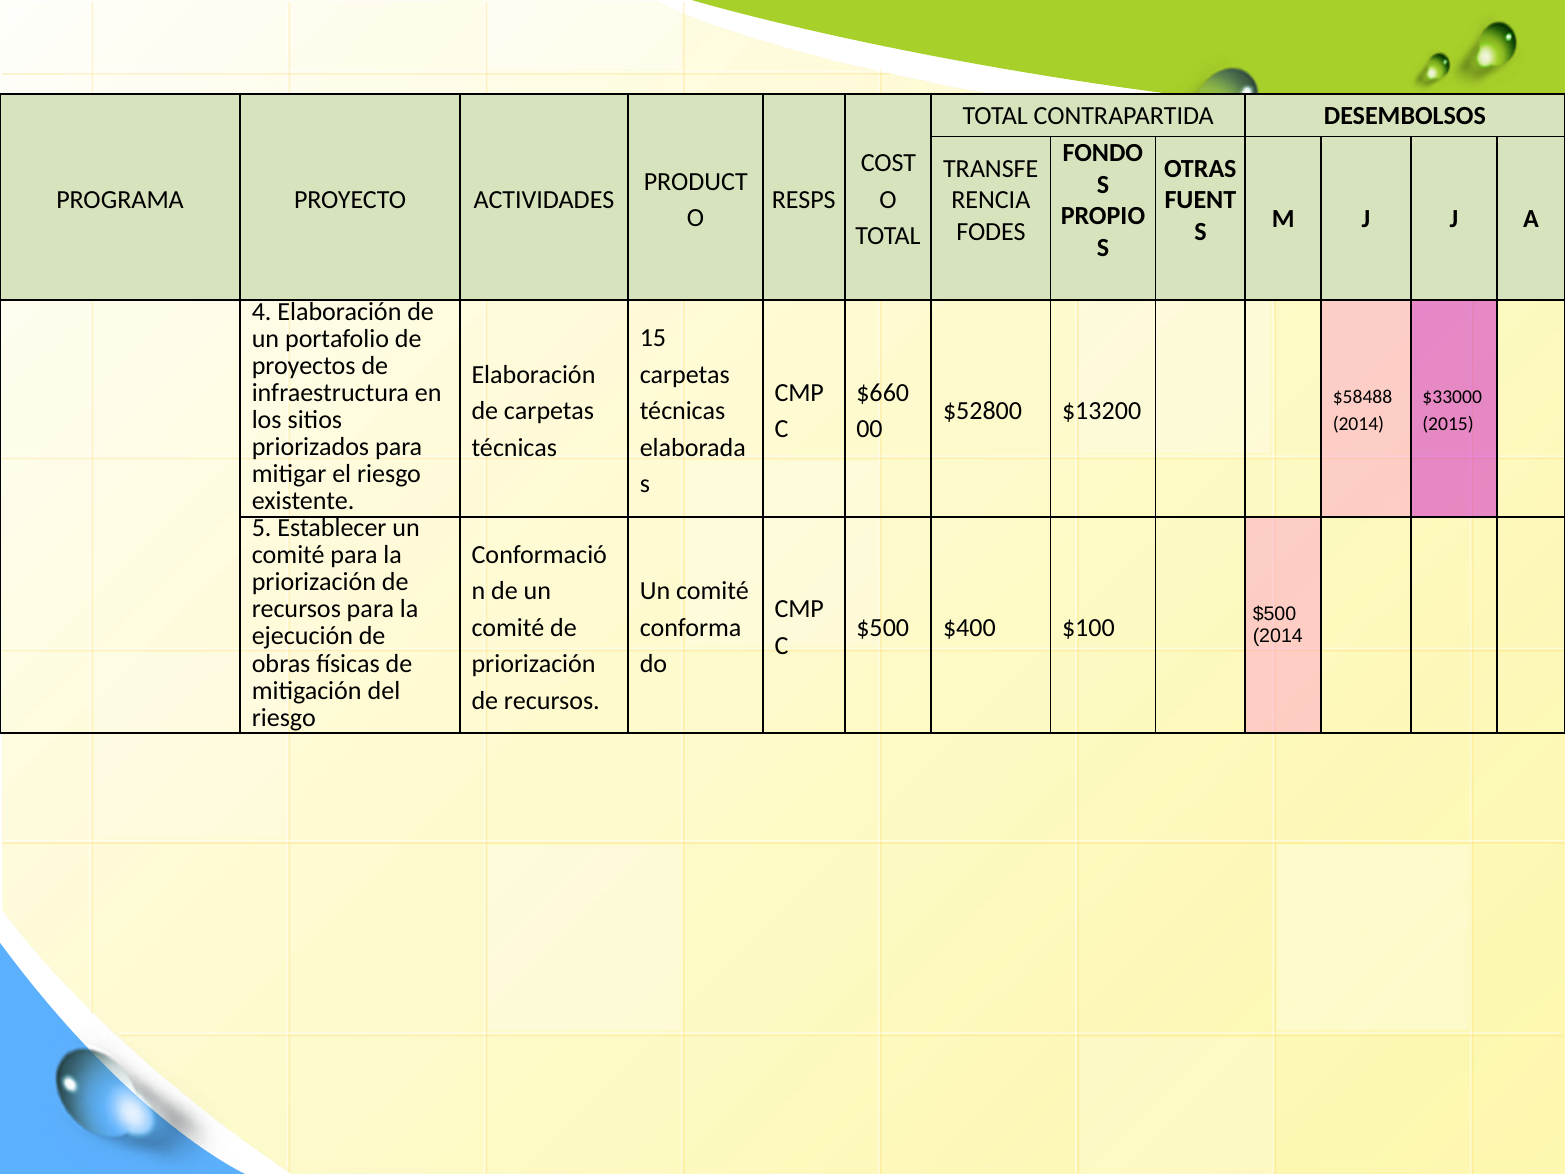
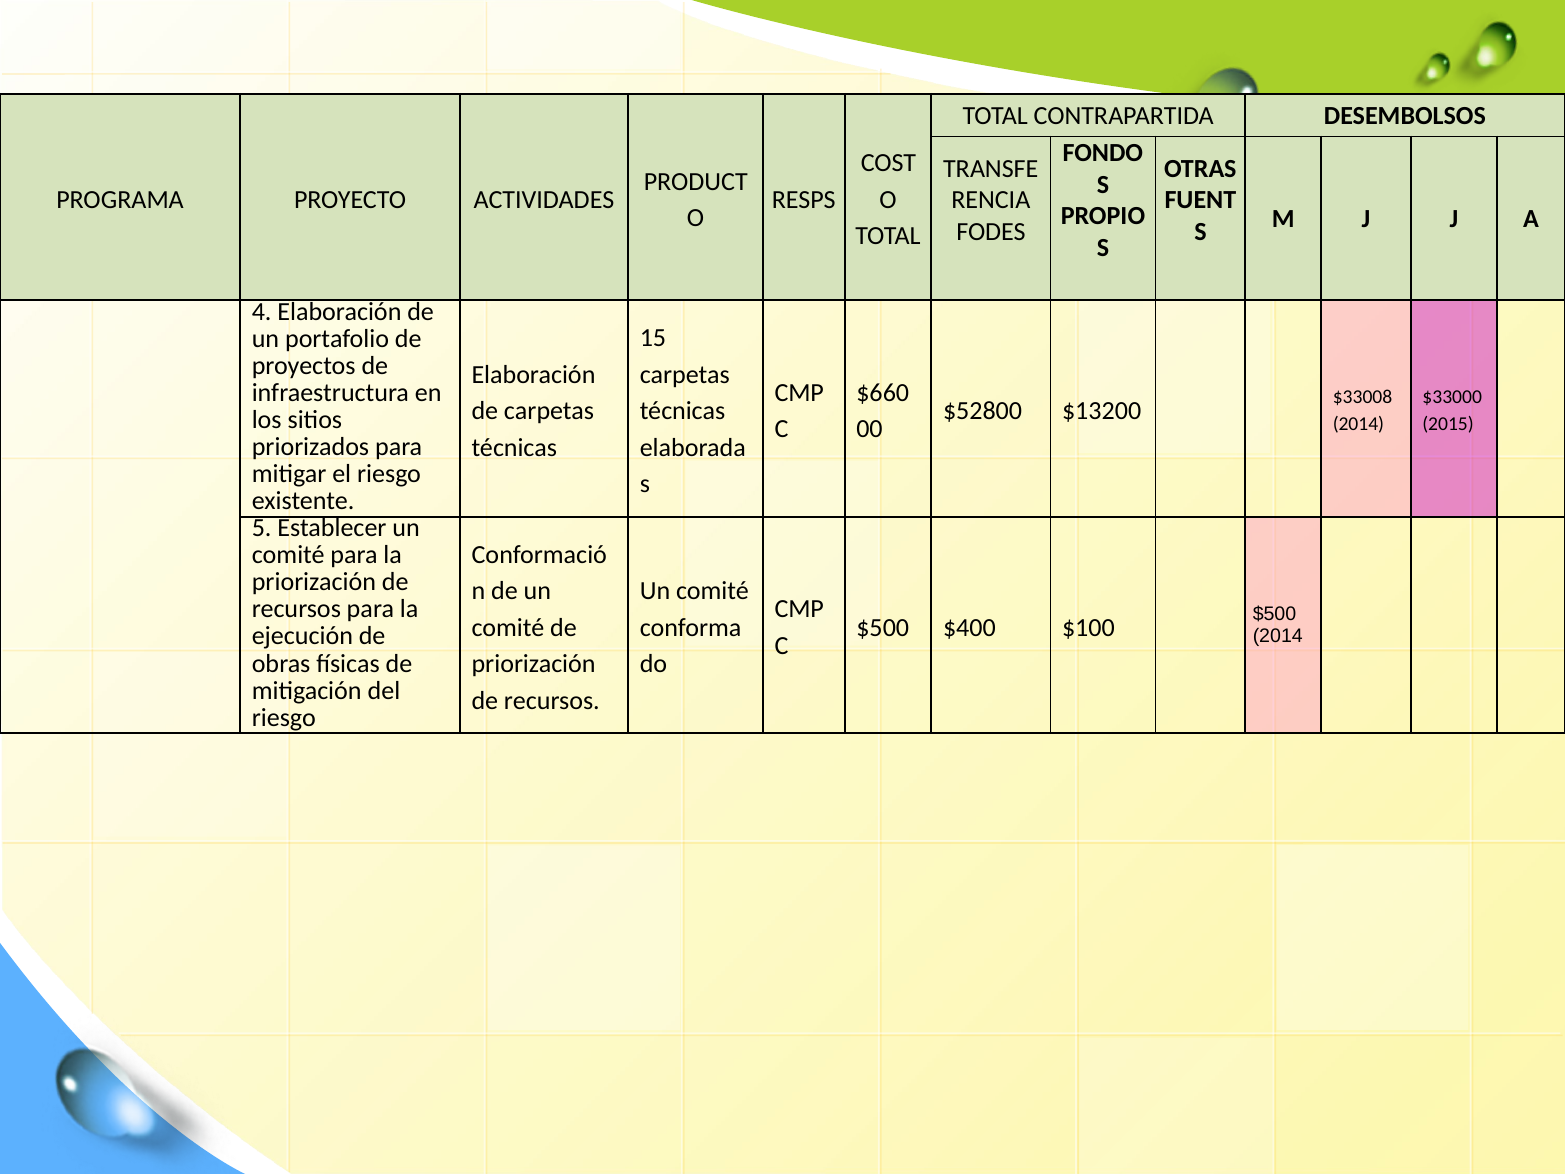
$58488: $58488 -> $33008
